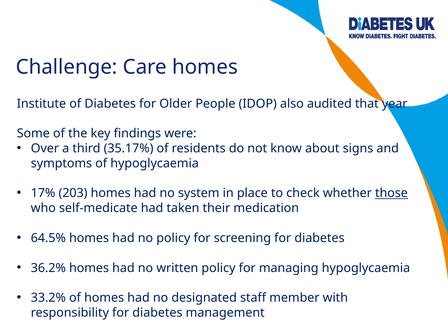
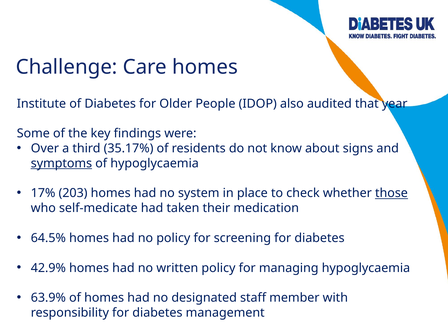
symptoms underline: none -> present
36.2%: 36.2% -> 42.9%
33.2%: 33.2% -> 63.9%
